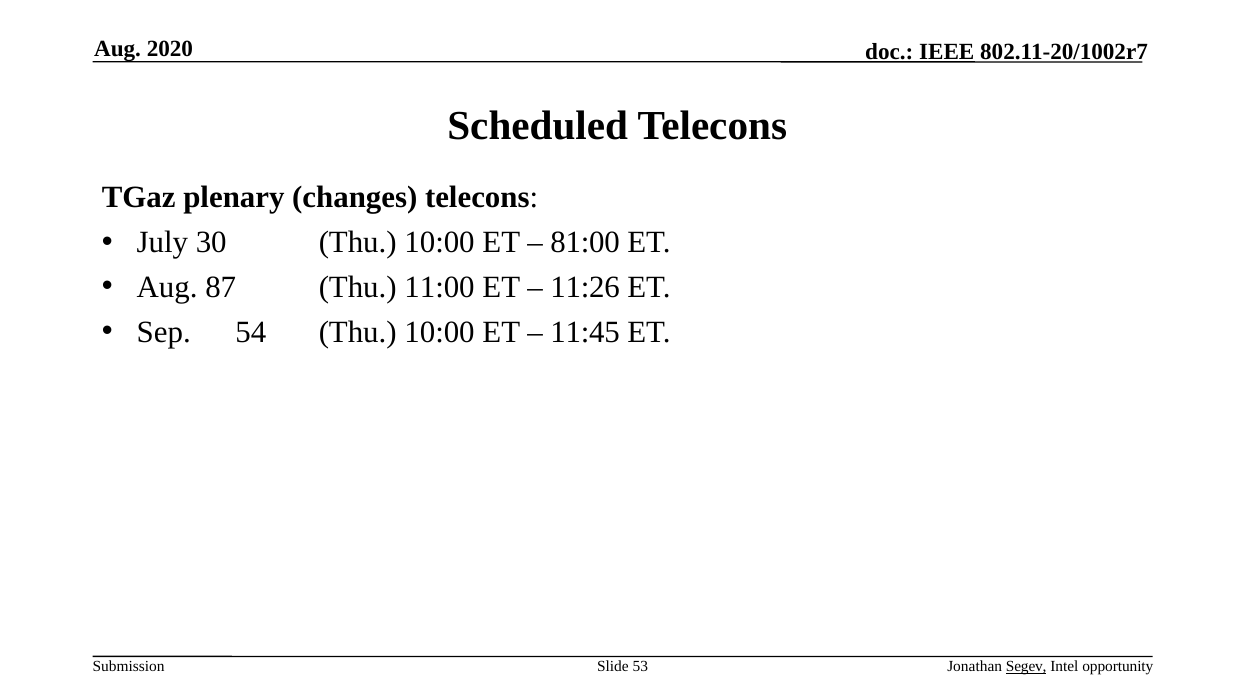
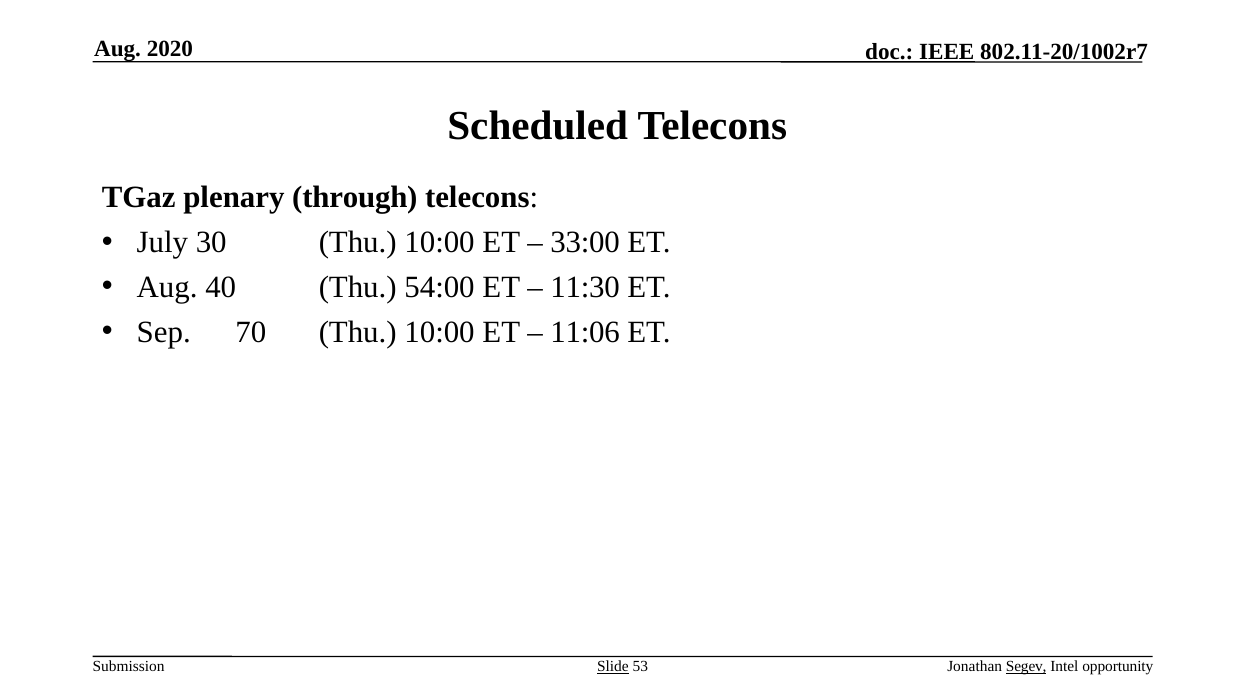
changes: changes -> through
81:00: 81:00 -> 33:00
87: 87 -> 40
11:00: 11:00 -> 54:00
11:26: 11:26 -> 11:30
54: 54 -> 70
11:45: 11:45 -> 11:06
Slide underline: none -> present
